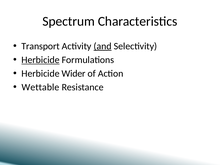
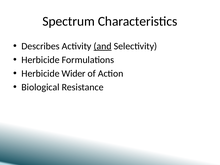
Transport: Transport -> Describes
Herbicide at (41, 60) underline: present -> none
Wettable: Wettable -> Biological
